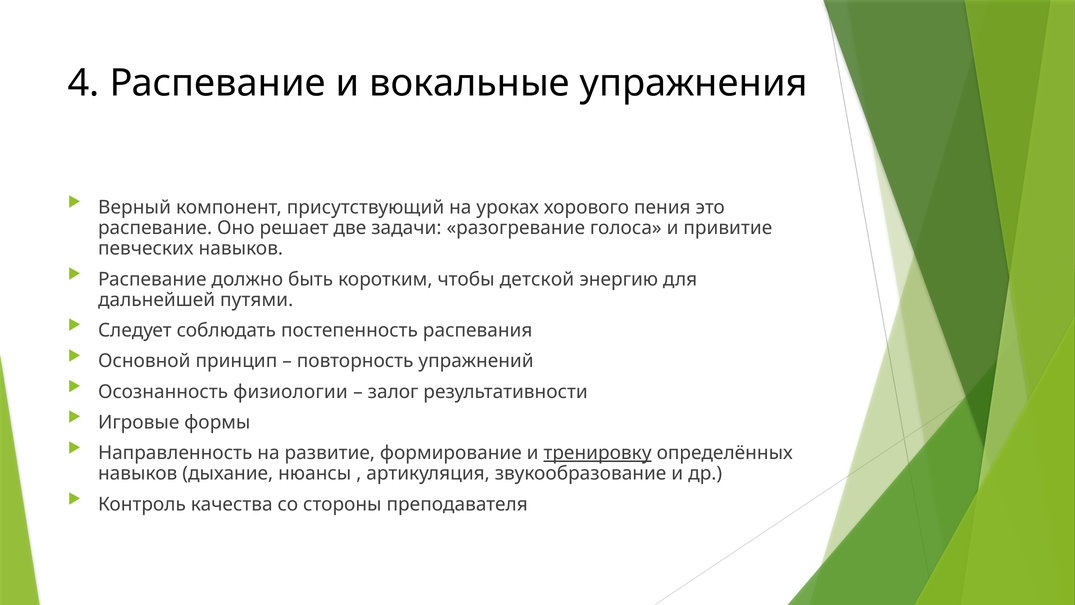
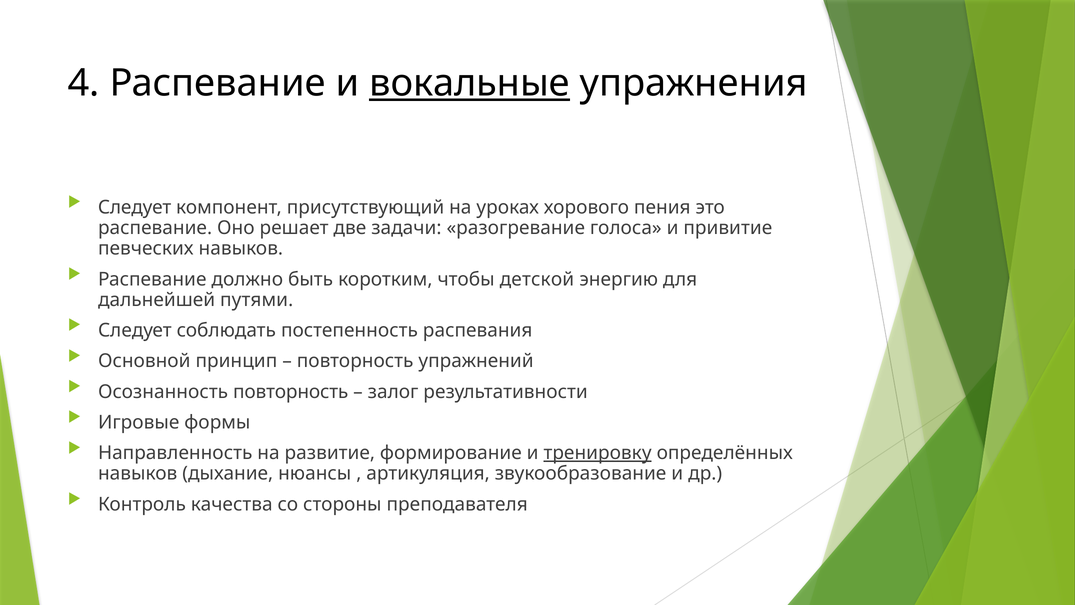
вокальные underline: none -> present
Верный at (135, 207): Верный -> Следует
Осознанность физиологии: физиологии -> повторность
